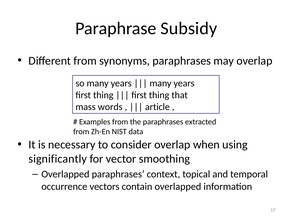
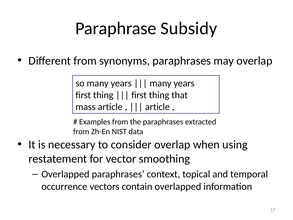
mass words: words -> article
significantly: significantly -> restatement
